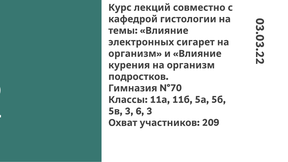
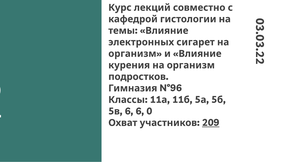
№70: №70 -> №96
3 at (129, 111): 3 -> 6
6 3: 3 -> 0
209 underline: none -> present
